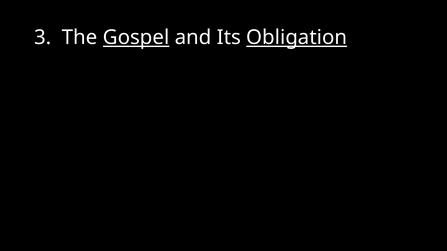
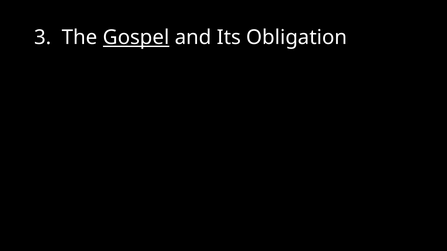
Obligation underline: present -> none
